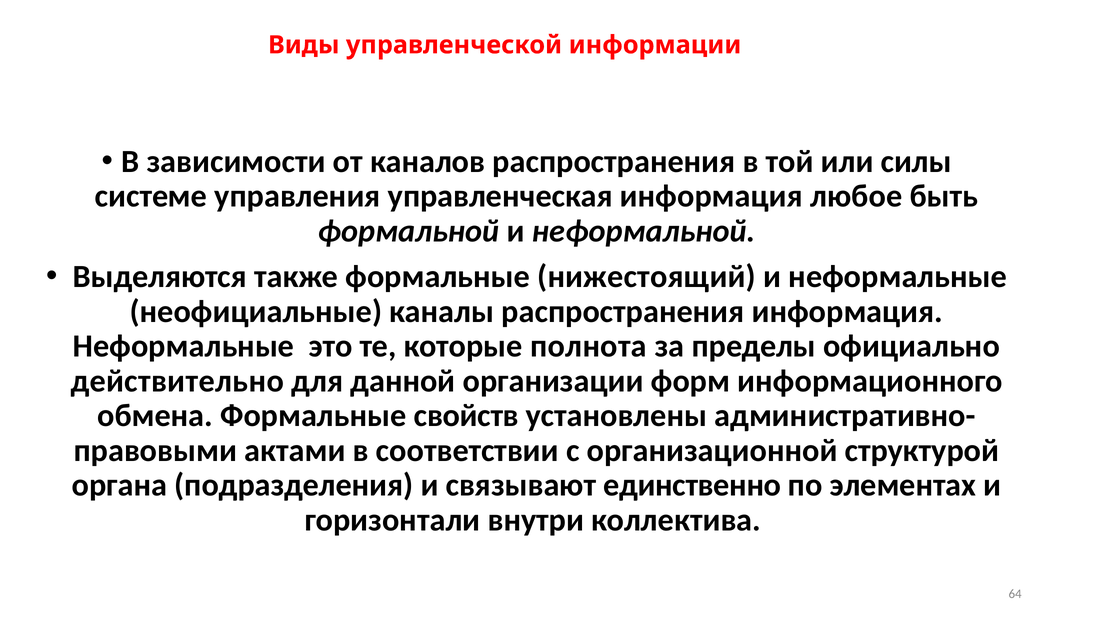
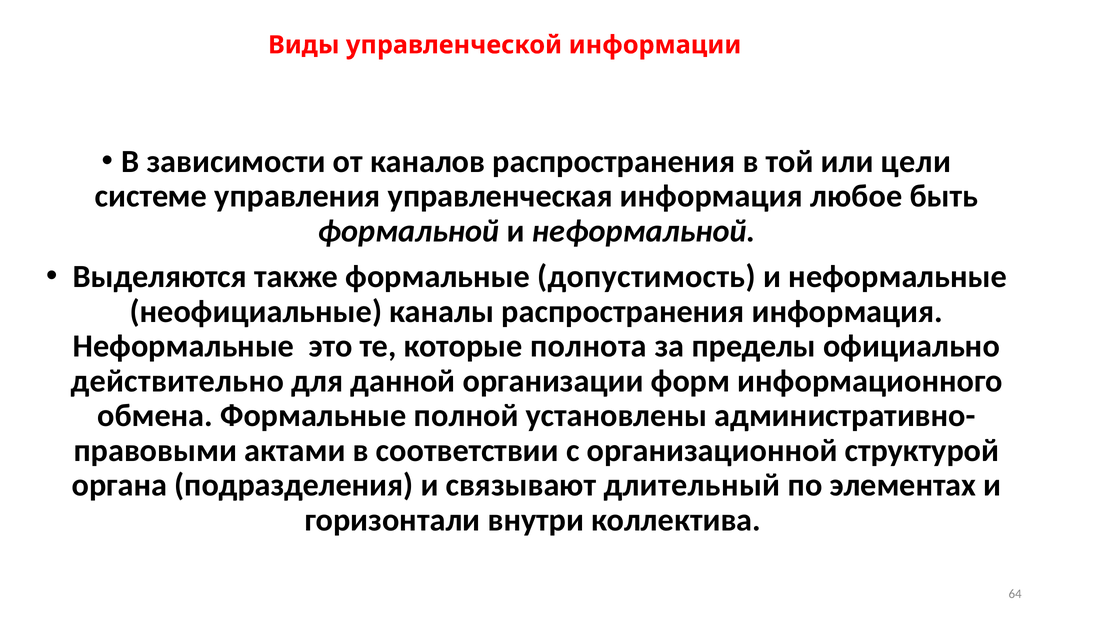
силы: силы -> цели
нижестоящий: нижестоящий -> допустимость
свойств: свойств -> полной
единственно: единственно -> длительный
